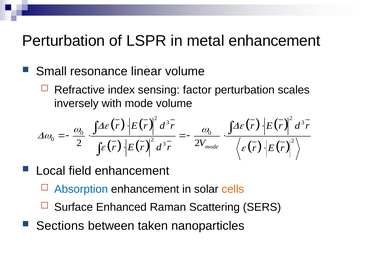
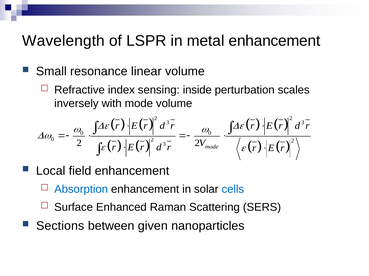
Perturbation at (64, 41): Perturbation -> Wavelength
factor: factor -> inside
cells colour: orange -> blue
taken: taken -> given
